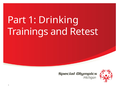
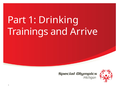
Retest: Retest -> Arrive
